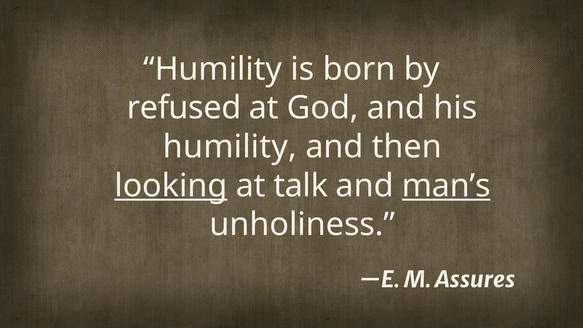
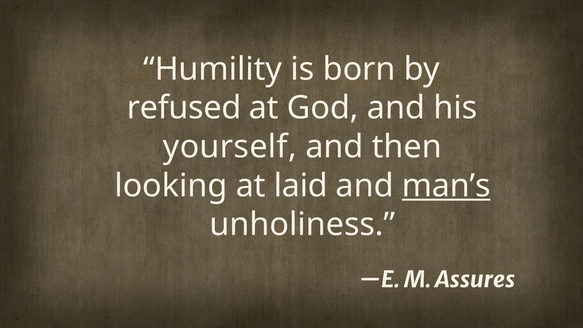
humility at (230, 147): humility -> yourself
looking underline: present -> none
talk: talk -> laid
